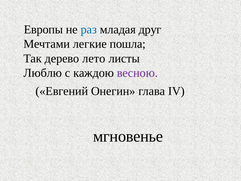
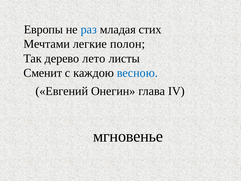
друг: друг -> стих
пошла: пошла -> полон
Люблю: Люблю -> Сменит
весною colour: purple -> blue
